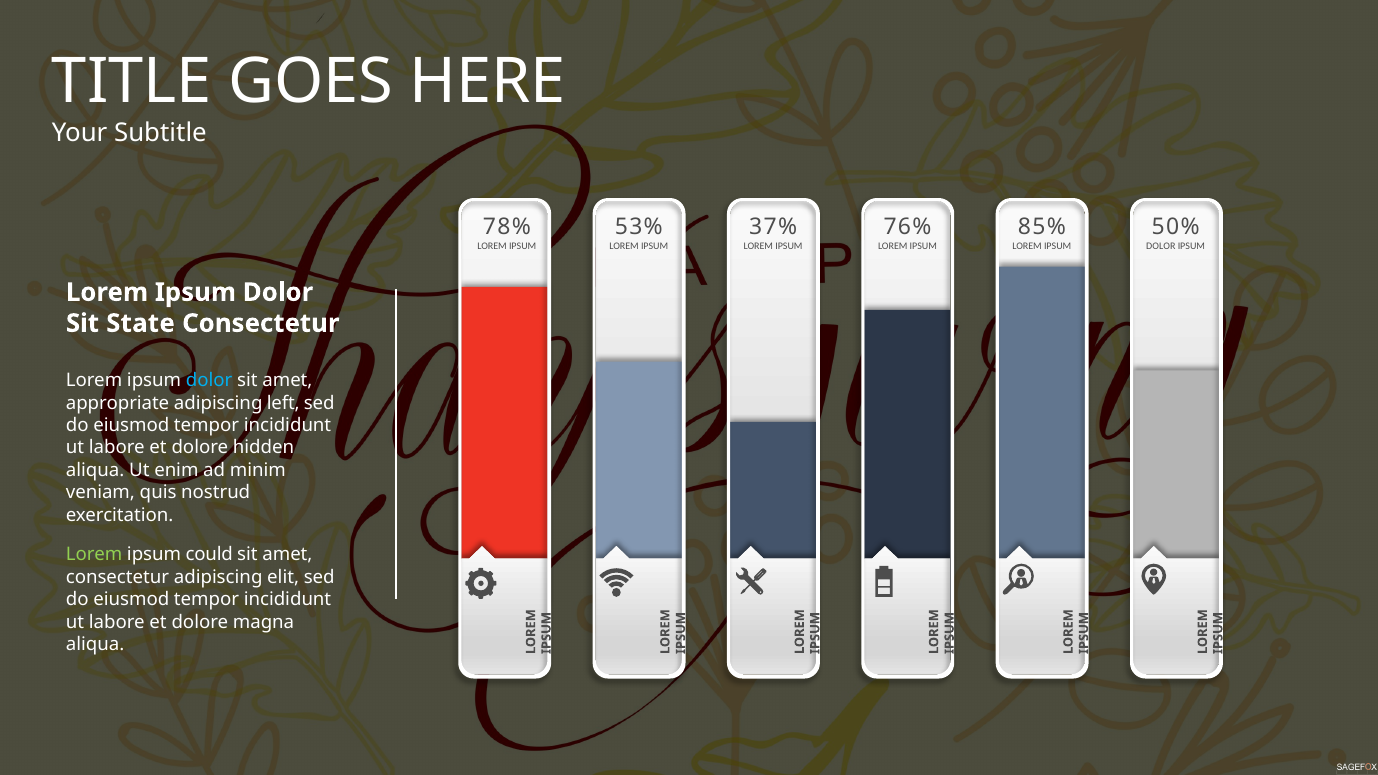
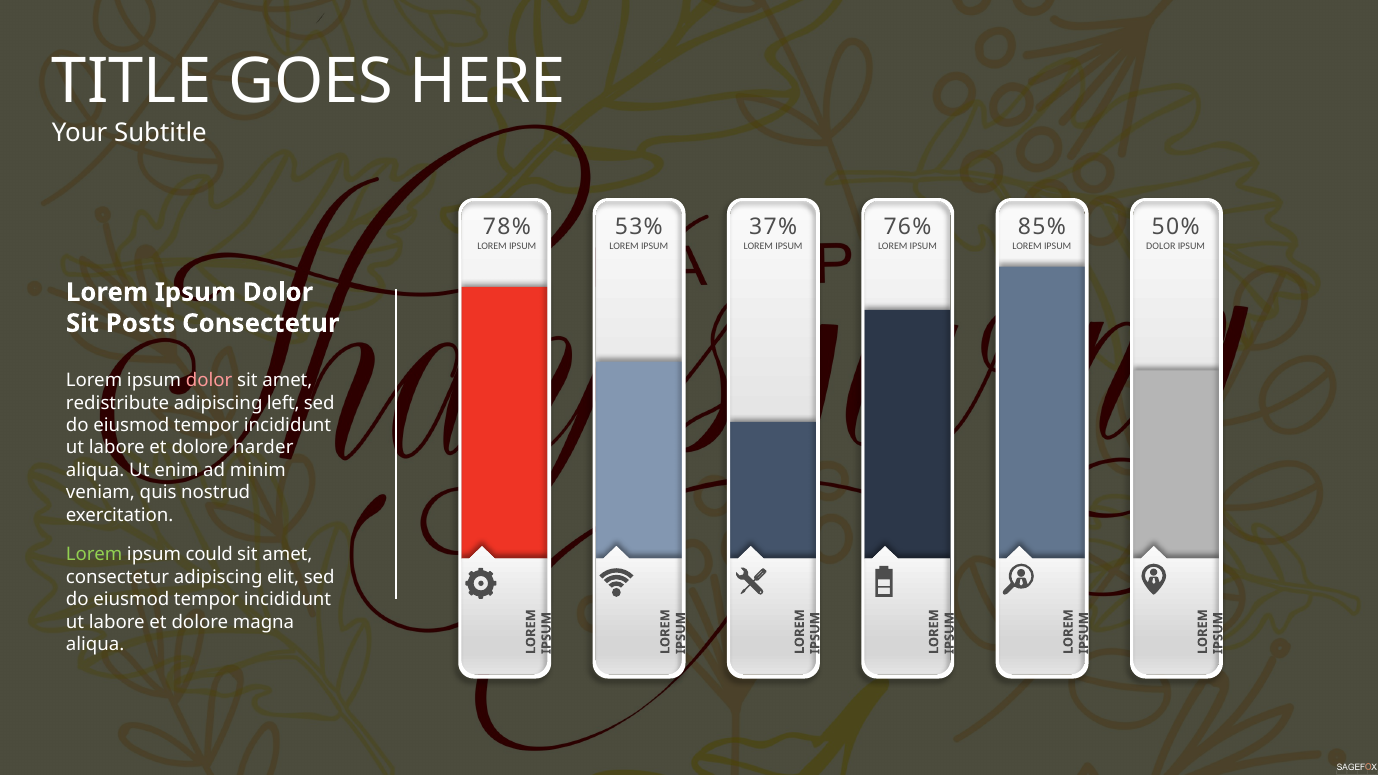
State: State -> Posts
dolor at (209, 381) colour: light blue -> pink
appropriate: appropriate -> redistribute
hidden: hidden -> harder
